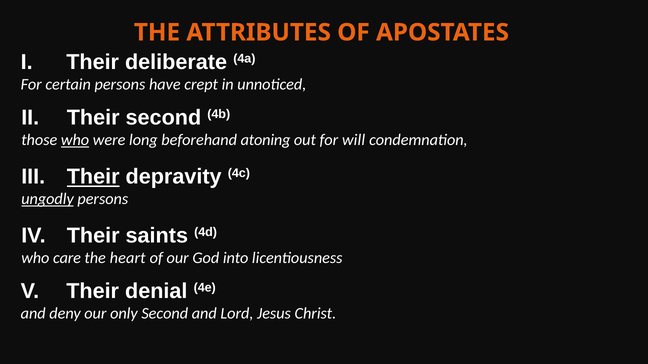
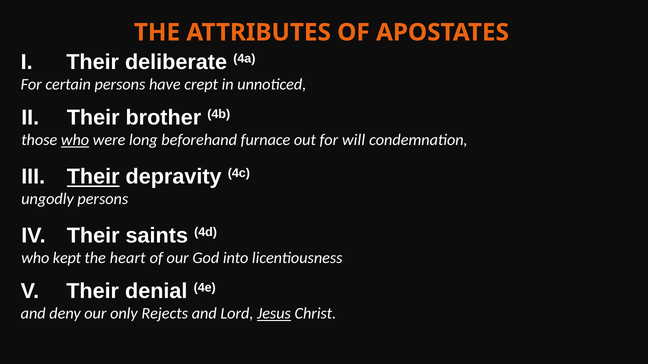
Their second: second -> brother
atoning: atoning -> furnace
ungodly underline: present -> none
care: care -> kept
only Second: Second -> Rejects
Jesus underline: none -> present
